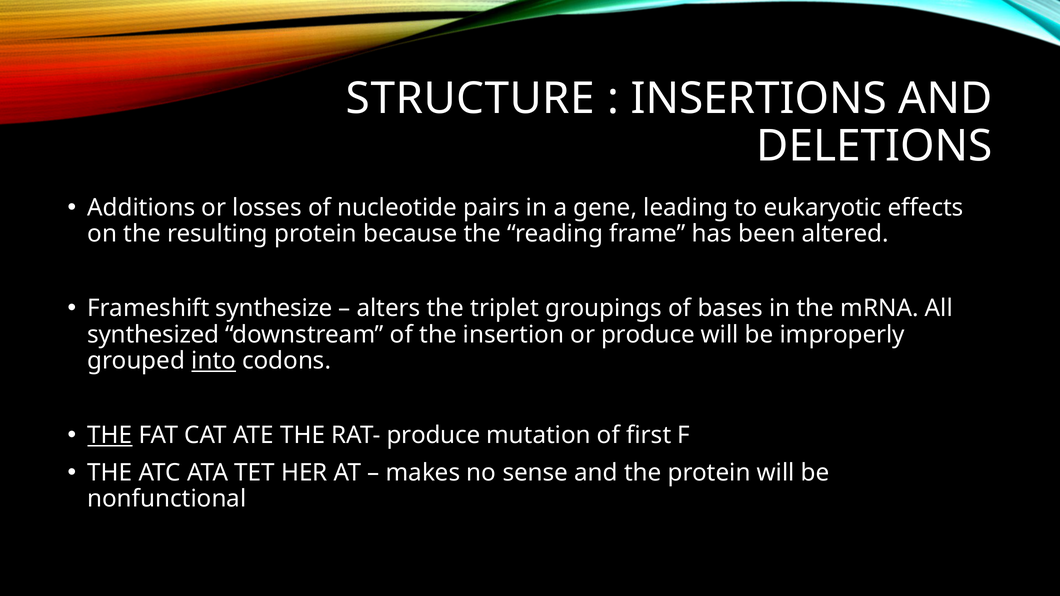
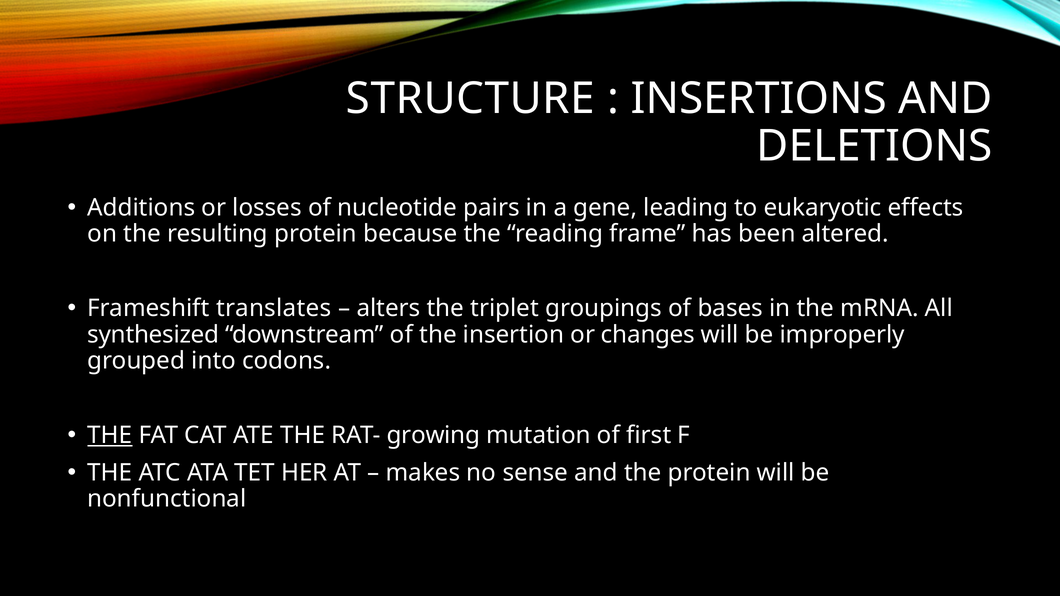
synthesize: synthesize -> translates
or produce: produce -> changes
into underline: present -> none
RAT- produce: produce -> growing
